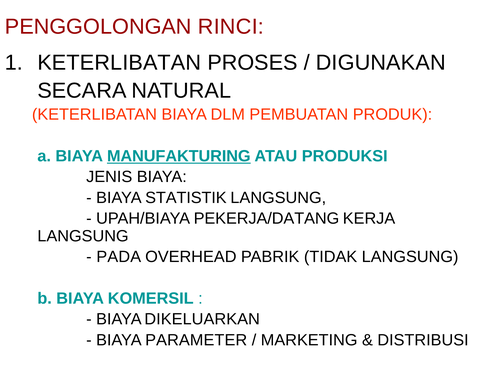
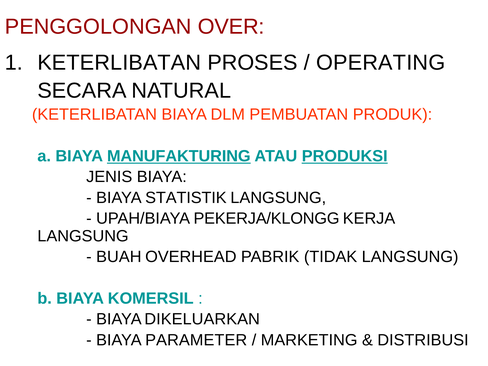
RINCI: RINCI -> OVER
DIGUNAKAN: DIGUNAKAN -> OPERATING
PRODUKSI underline: none -> present
PEKERJA/DATANG: PEKERJA/DATANG -> PEKERJA/KLONGG
PADA: PADA -> BUAH
